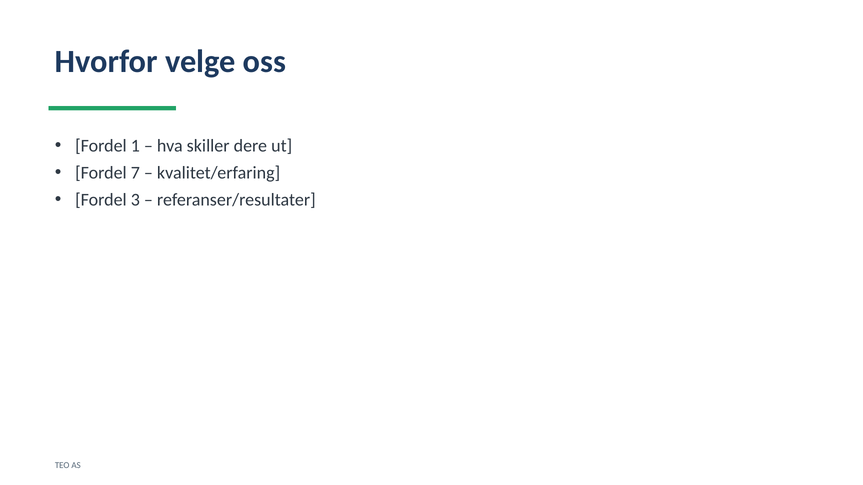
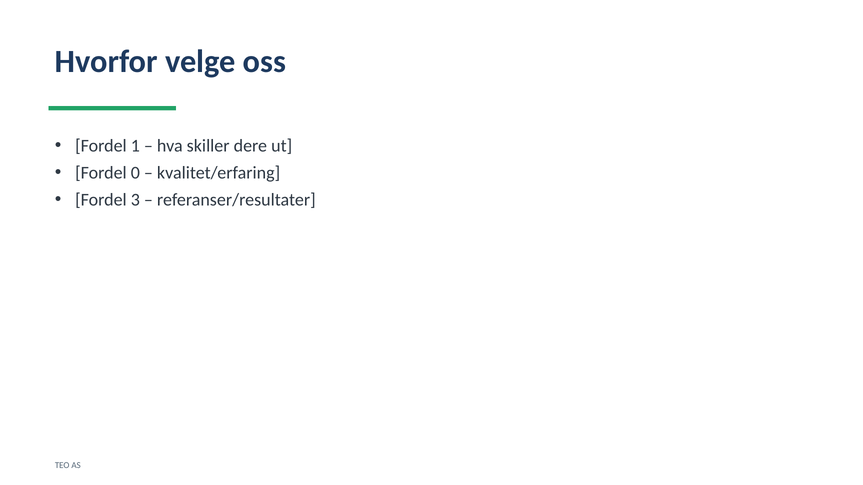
7: 7 -> 0
